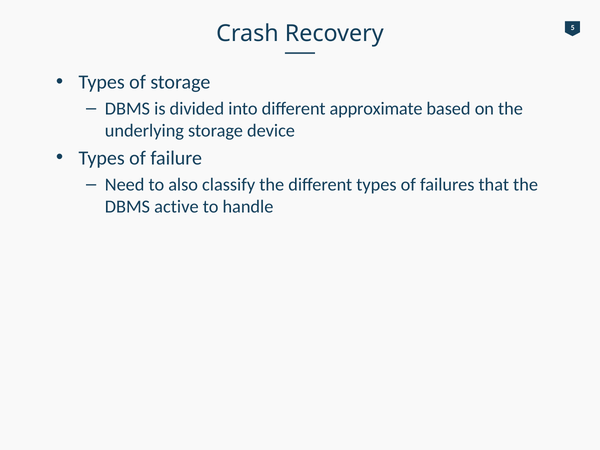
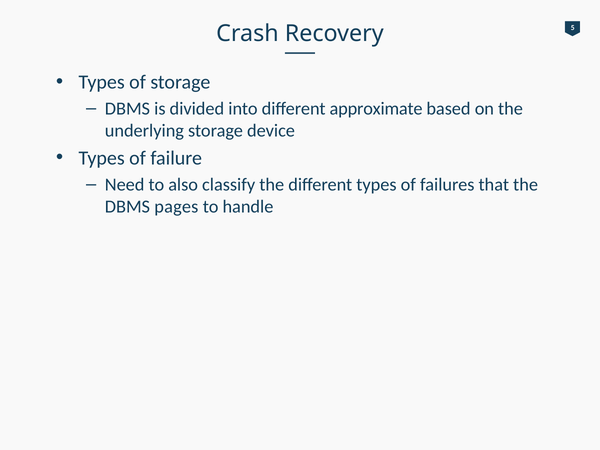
active: active -> pages
